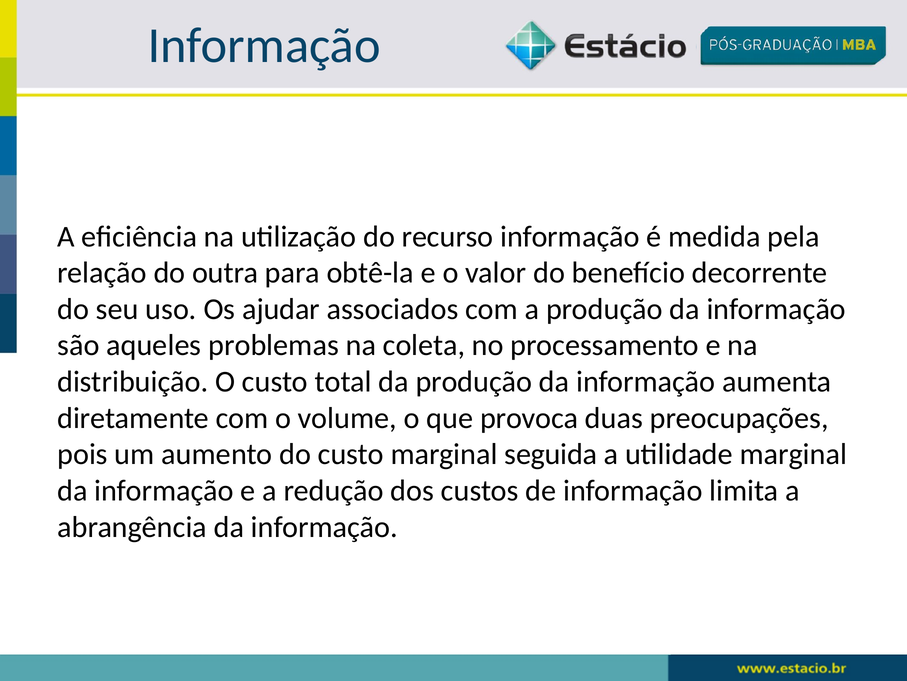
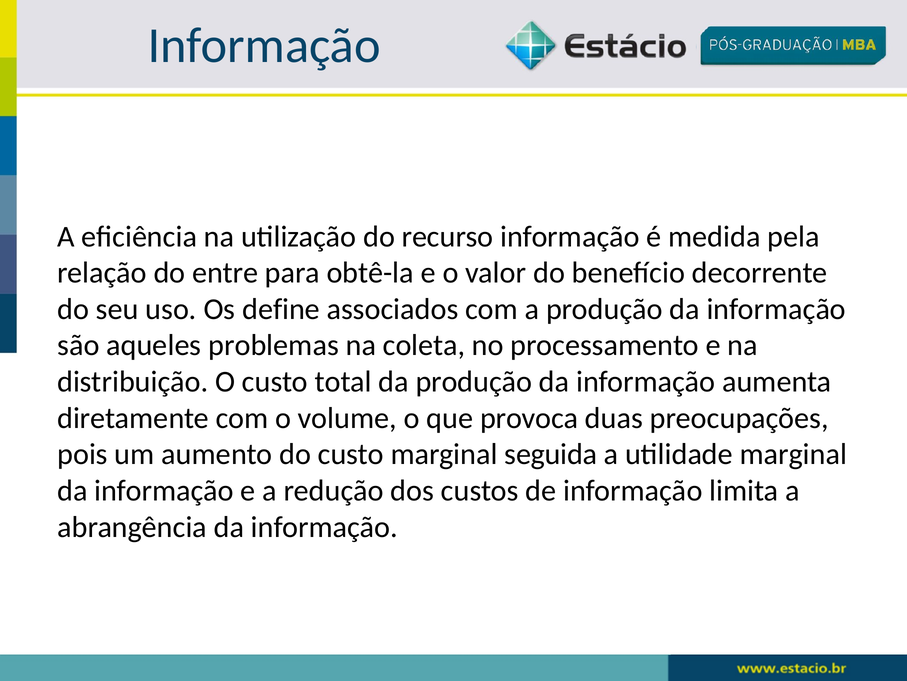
outra: outra -> entre
ajudar: ajudar -> define
